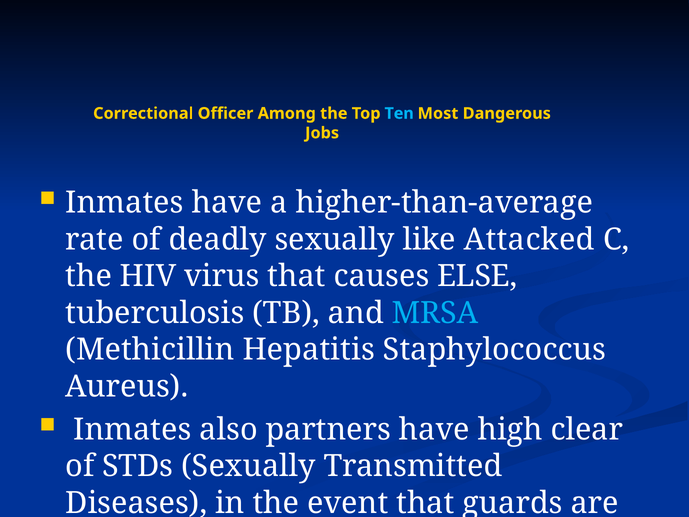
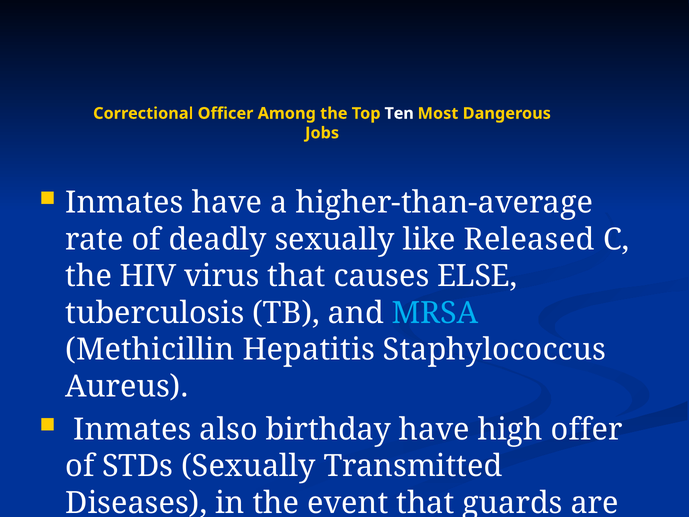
Ten colour: light blue -> white
Attacked: Attacked -> Released
partners: partners -> birthday
clear: clear -> offer
